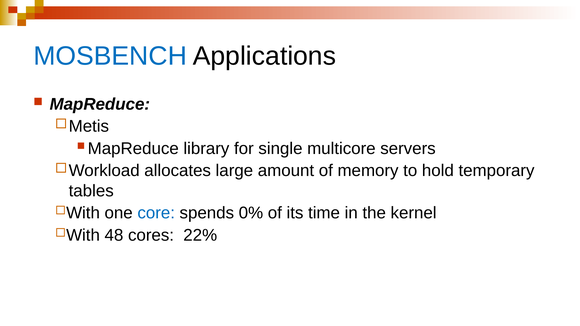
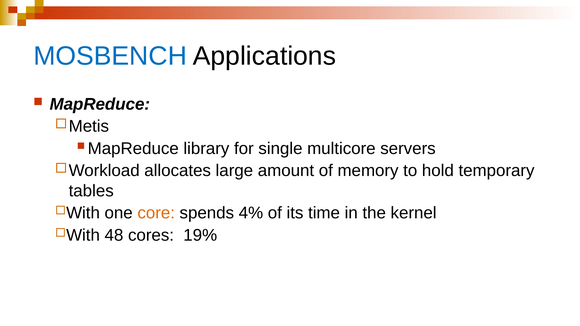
core colour: blue -> orange
0%: 0% -> 4%
22%: 22% -> 19%
